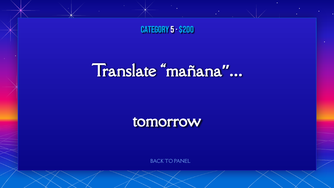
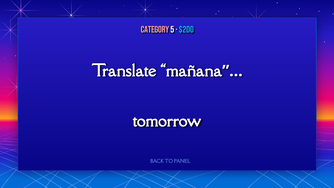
CATEGORY colour: light blue -> pink
